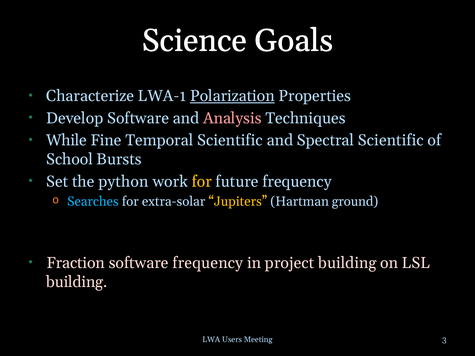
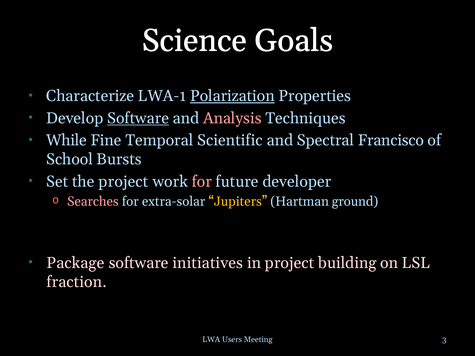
Software at (138, 118) underline: none -> present
Spectral Scientific: Scientific -> Francisco
the python: python -> project
for at (202, 182) colour: yellow -> pink
future frequency: frequency -> developer
Searches colour: light blue -> pink
Fraction: Fraction -> Package
software frequency: frequency -> initiatives
building at (77, 282): building -> fraction
